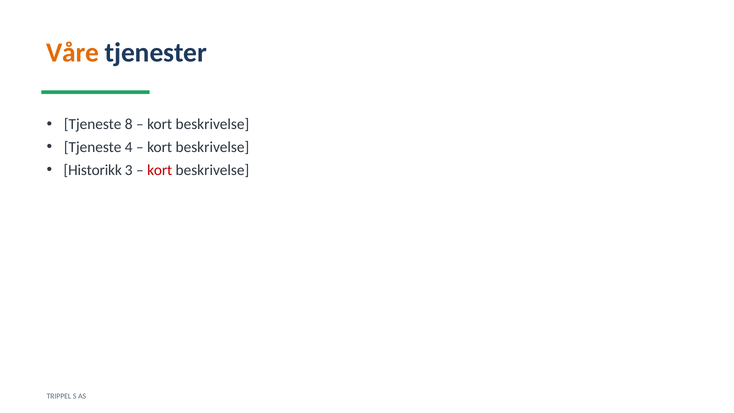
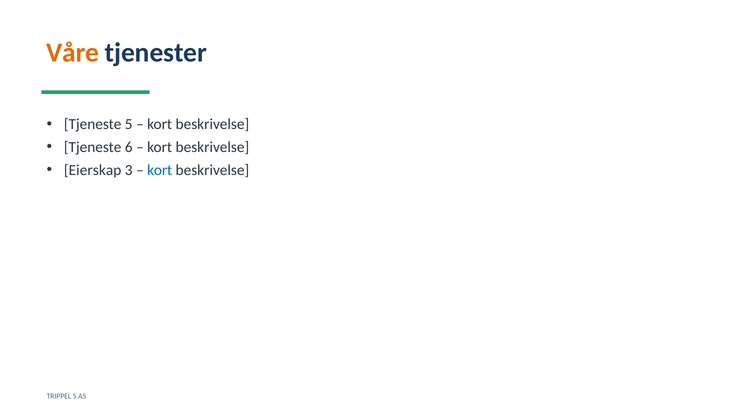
8: 8 -> 5
4: 4 -> 6
Historikk: Historikk -> Eierskap
kort at (160, 170) colour: red -> blue
